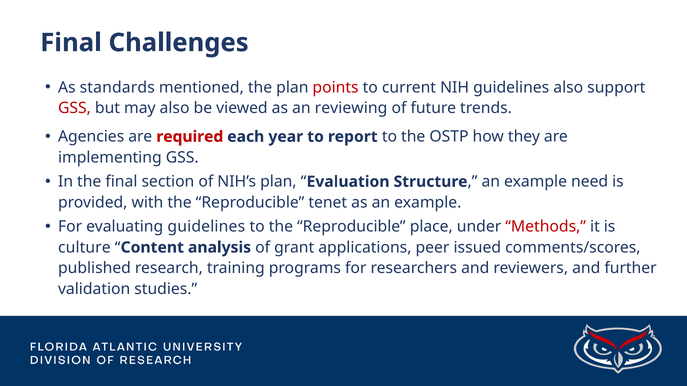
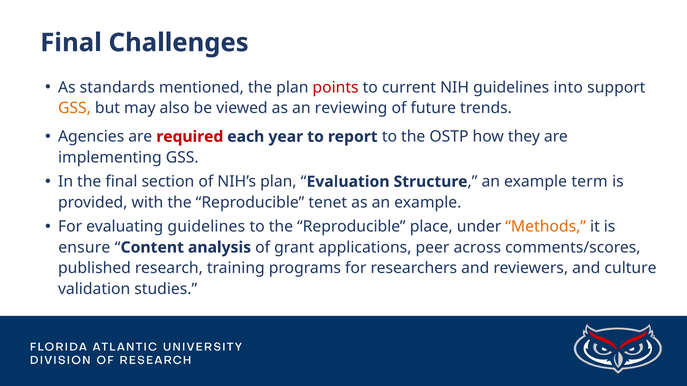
guidelines also: also -> into
GSS at (75, 108) colour: red -> orange
need: need -> term
Methods colour: red -> orange
culture: culture -> ensure
issued: issued -> across
further: further -> culture
